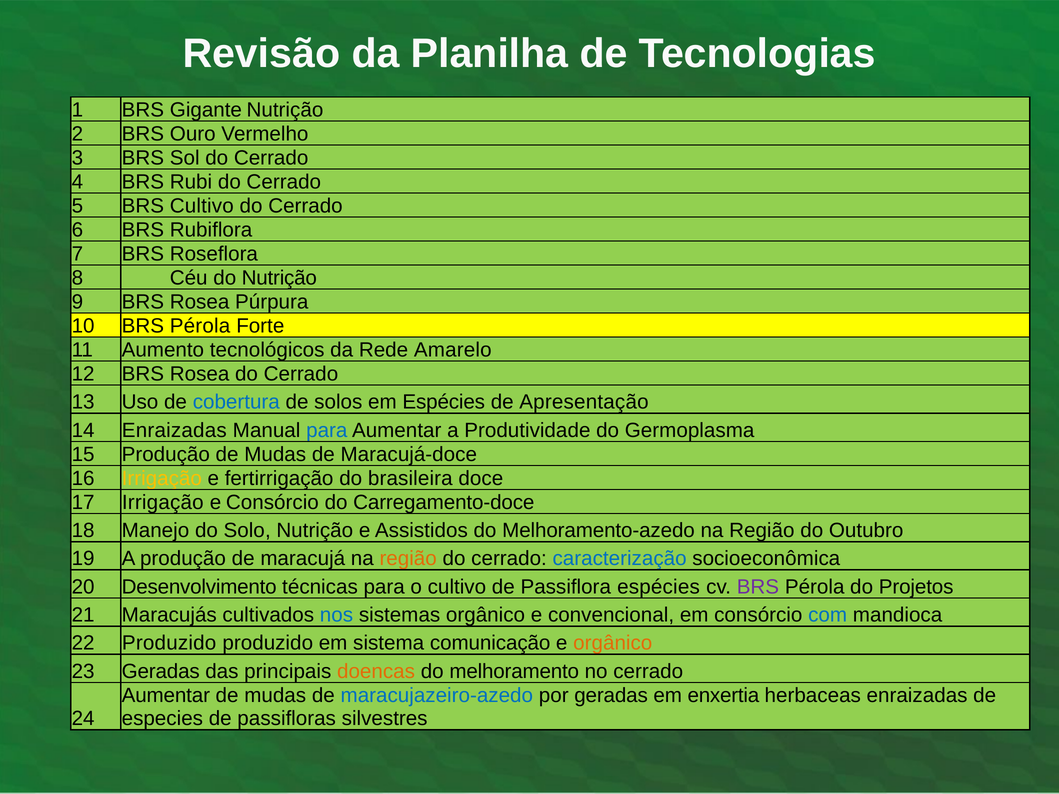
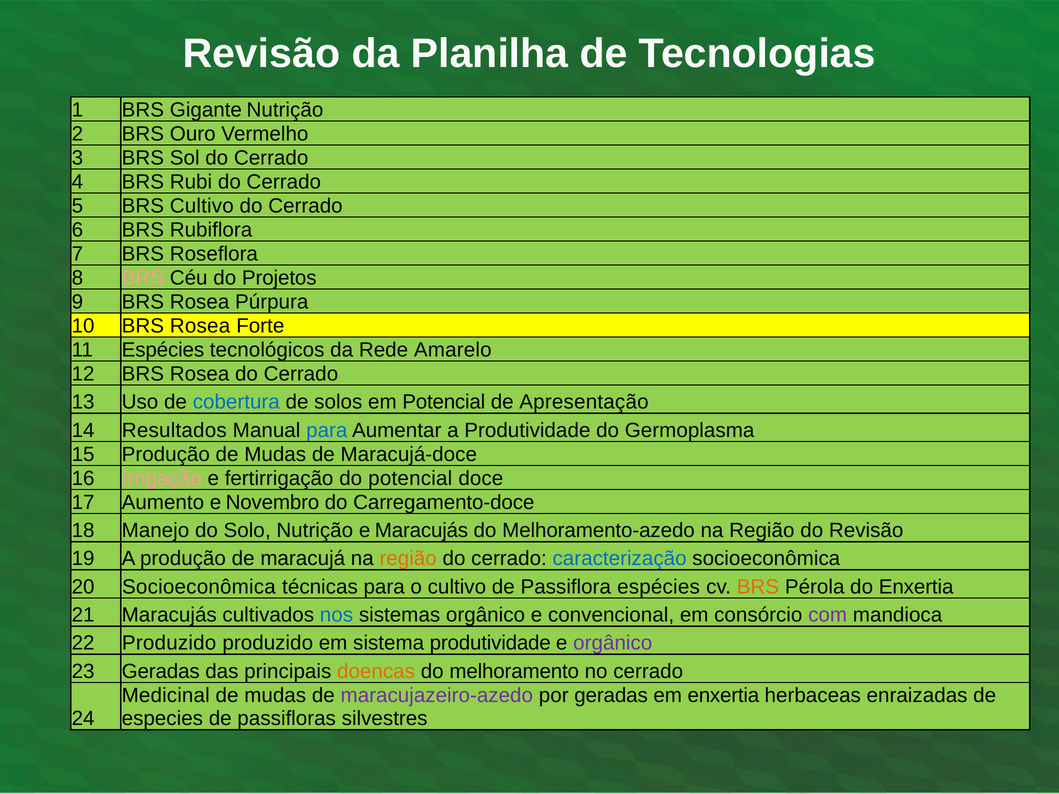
BRS at (143, 278) colour: light green -> pink
do Nutrição: Nutrição -> Projetos
10 BRS Pérola: Pérola -> Rosea
11 Aumento: Aumento -> Espécies
em Espécies: Espécies -> Potencial
14 Enraizadas: Enraizadas -> Resultados
Irrigação at (162, 478) colour: yellow -> pink
do brasileira: brasileira -> potencial
17 Irrigação: Irrigação -> Aumento
e Consórcio: Consórcio -> Novembro
e Assistidos: Assistidos -> Maracujás
do Outubro: Outubro -> Revisão
20 Desenvolvimento: Desenvolvimento -> Socioeconômica
BRS at (758, 587) colour: purple -> orange
do Projetos: Projetos -> Enxertia
com colour: blue -> purple
sistema comunicação: comunicação -> produtividade
orgânico at (613, 643) colour: orange -> purple
Aumentar at (166, 696): Aumentar -> Medicinal
maracujazeiro-azedo colour: blue -> purple
